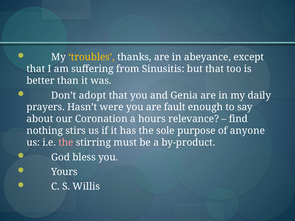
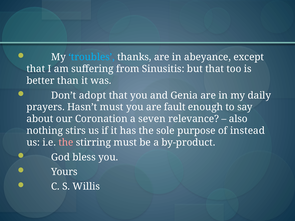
troubles colour: yellow -> light blue
Hasn’t were: were -> must
hours: hours -> seven
find: find -> also
anyone: anyone -> instead
